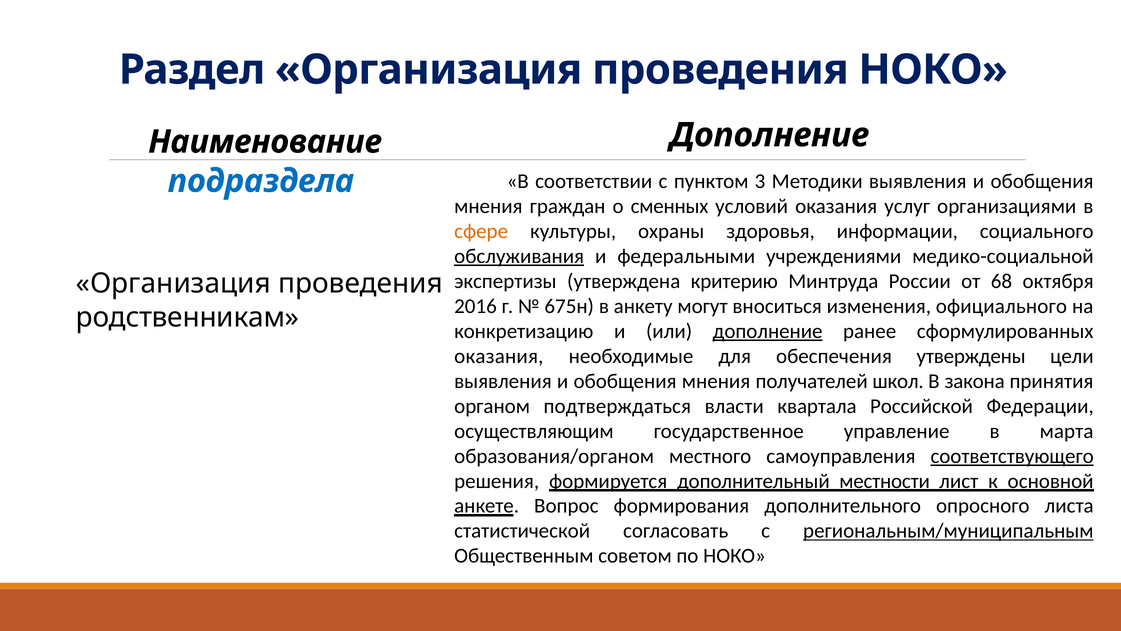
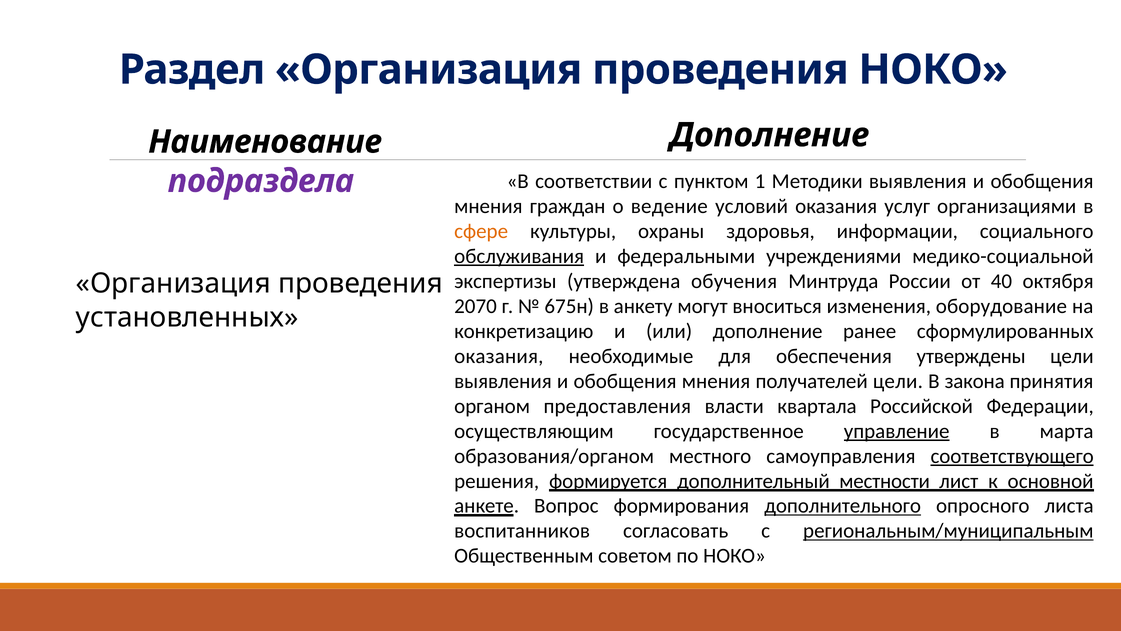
3: 3 -> 1
подраздела colour: blue -> purple
сменных: сменных -> ведение
критерию: критерию -> обучения
68: 68 -> 40
2016: 2016 -> 2070
официального: официального -> оборудование
родственникам: родственникам -> установленных
дополнение at (768, 331) underline: present -> none
получателей школ: школ -> цели
подтверждаться: подтверждаться -> предоставления
управление underline: none -> present
дополнительного underline: none -> present
статистической: статистической -> воспитанников
